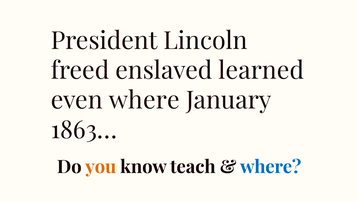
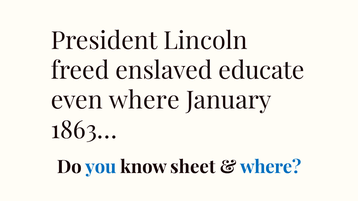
learned: learned -> educate
you colour: orange -> blue
teach: teach -> sheet
